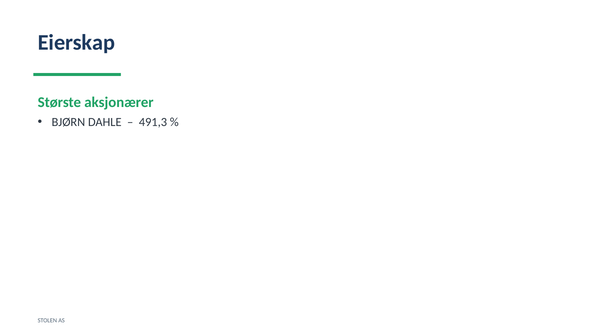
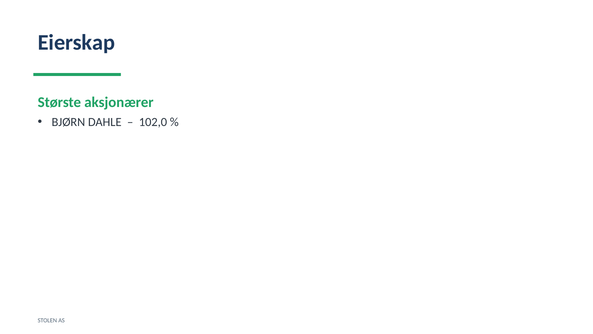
491,3: 491,3 -> 102,0
